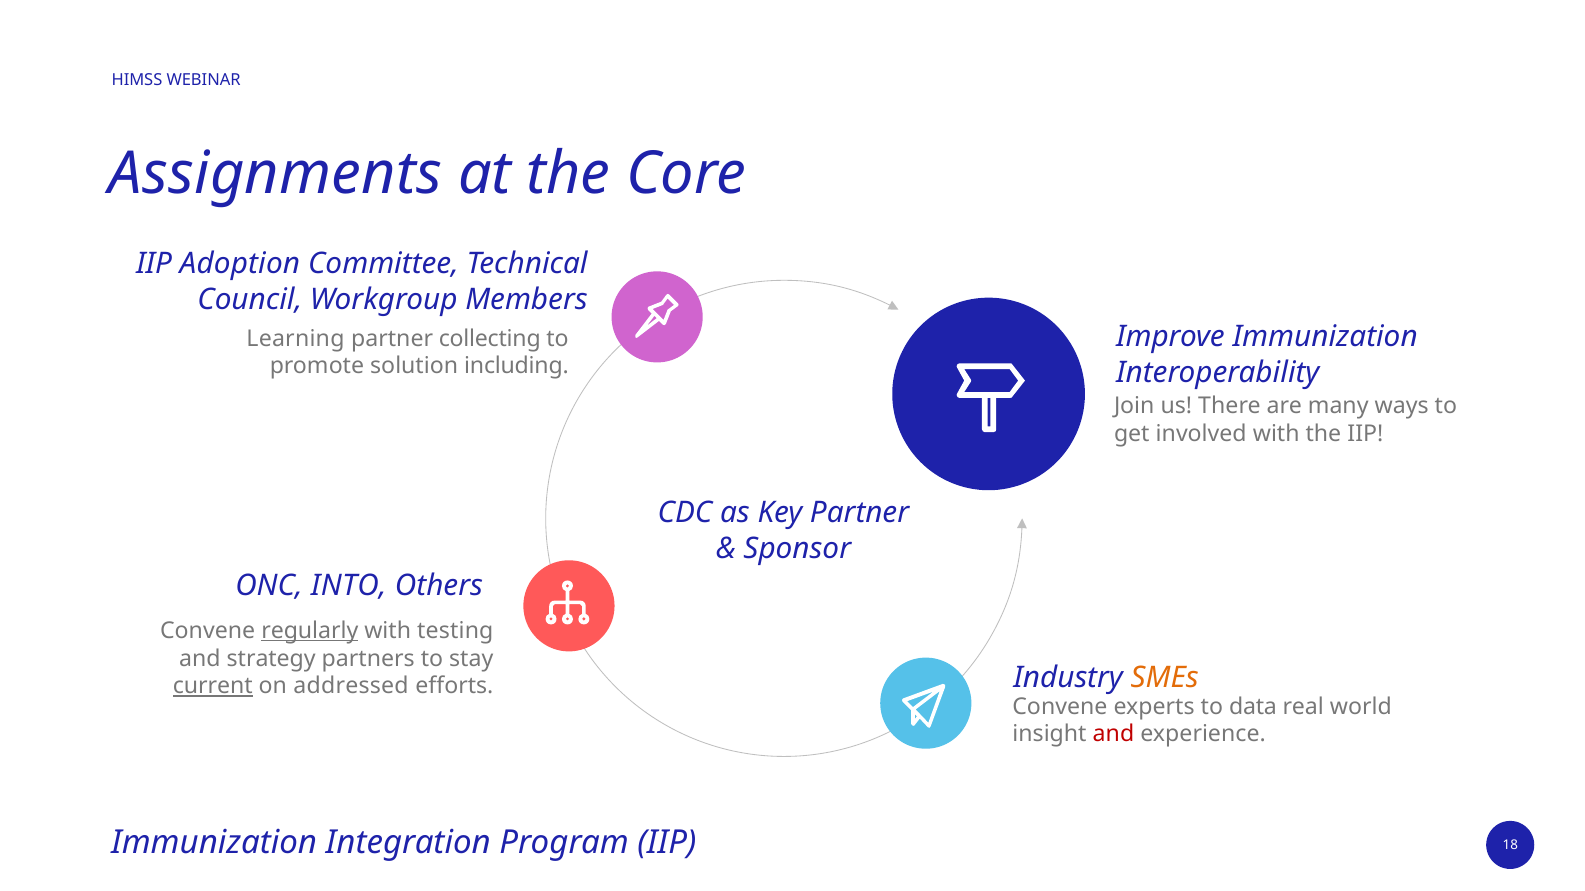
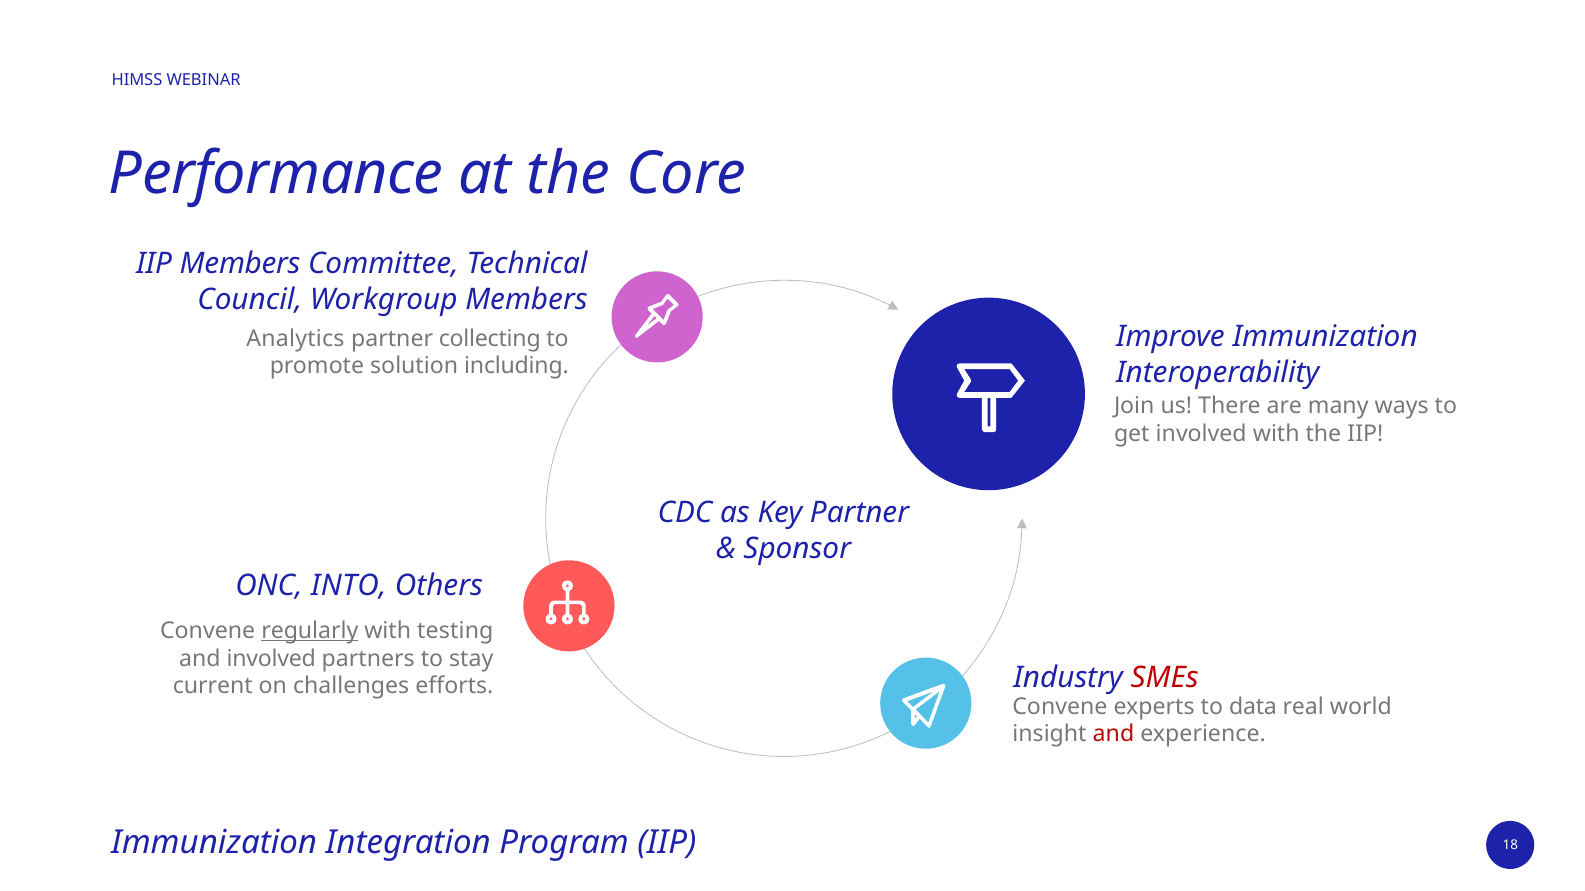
Assignments: Assignments -> Performance
IIP Adoption: Adoption -> Members
Learning: Learning -> Analytics
and strategy: strategy -> involved
SMEs colour: orange -> red
current underline: present -> none
addressed: addressed -> challenges
